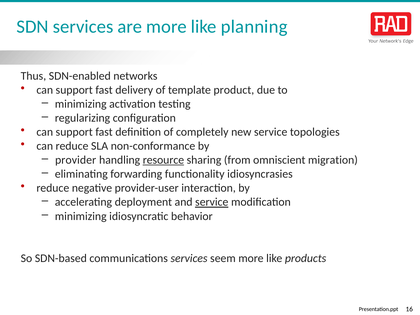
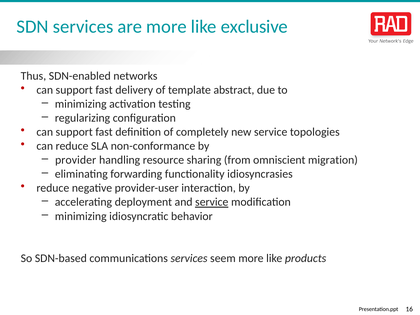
planning: planning -> exclusive
product: product -> abstract
resource underline: present -> none
